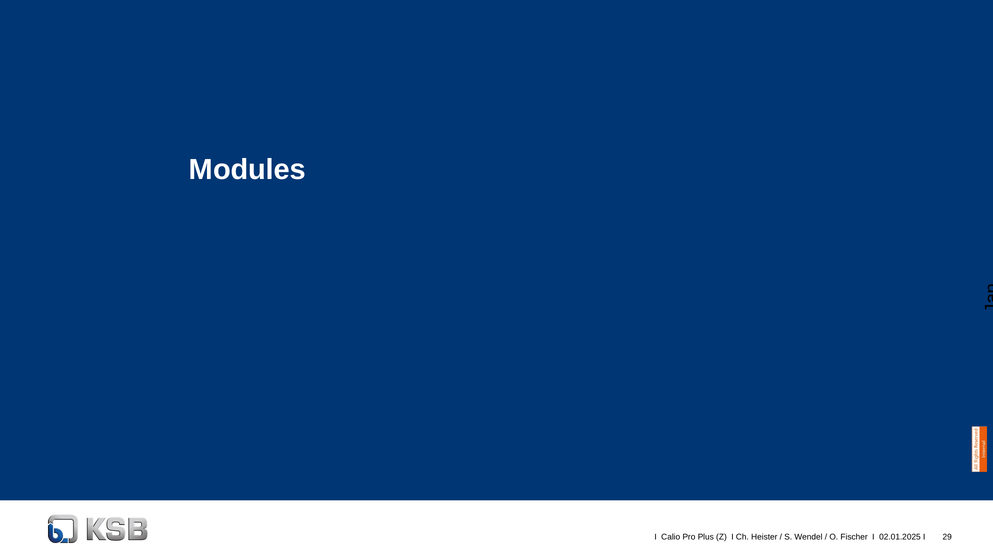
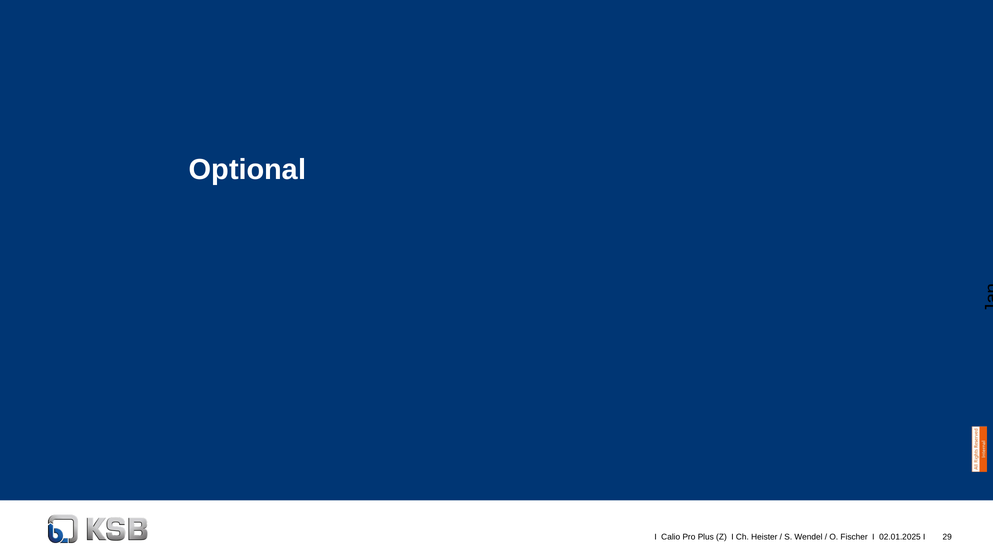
Modules: Modules -> Optional
